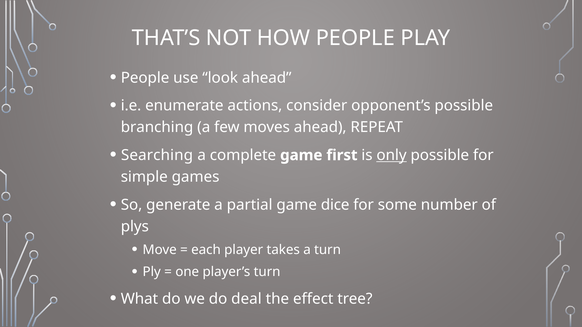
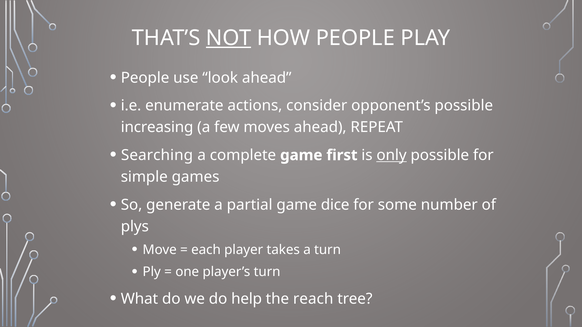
NOT underline: none -> present
branching: branching -> increasing
deal: deal -> help
effect: effect -> reach
